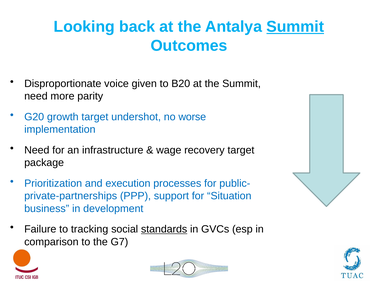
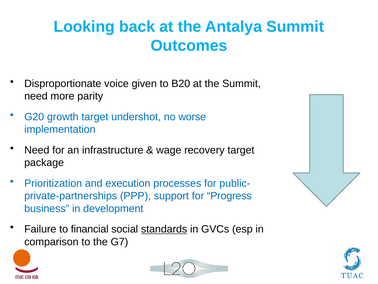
Summit at (295, 27) underline: present -> none
Situation: Situation -> Progress
tracking: tracking -> financial
